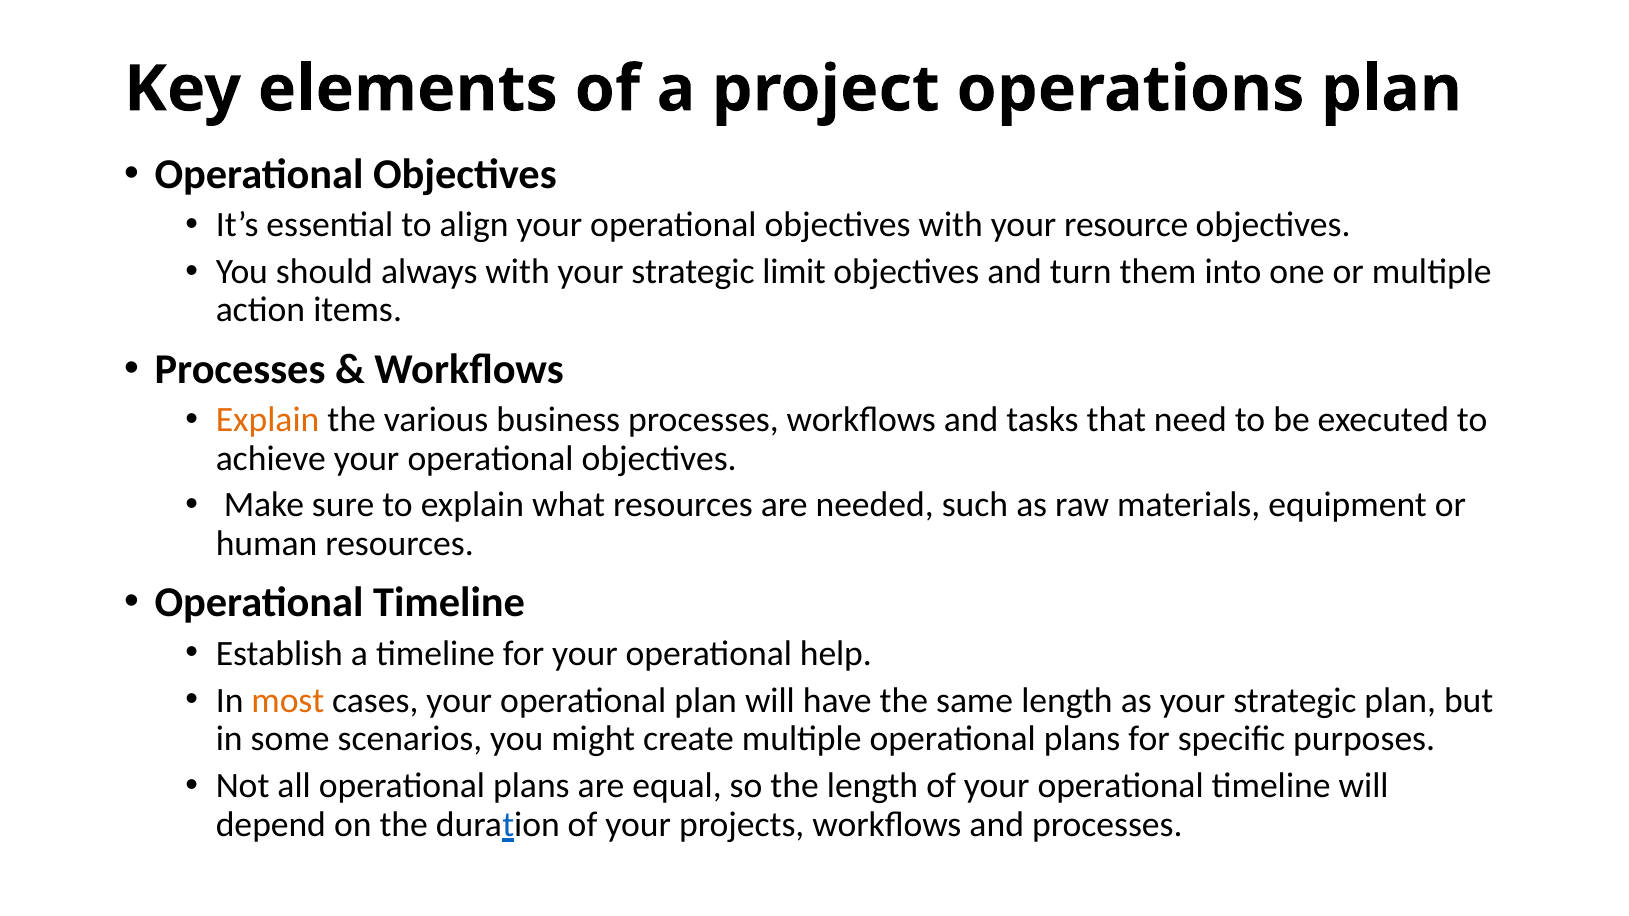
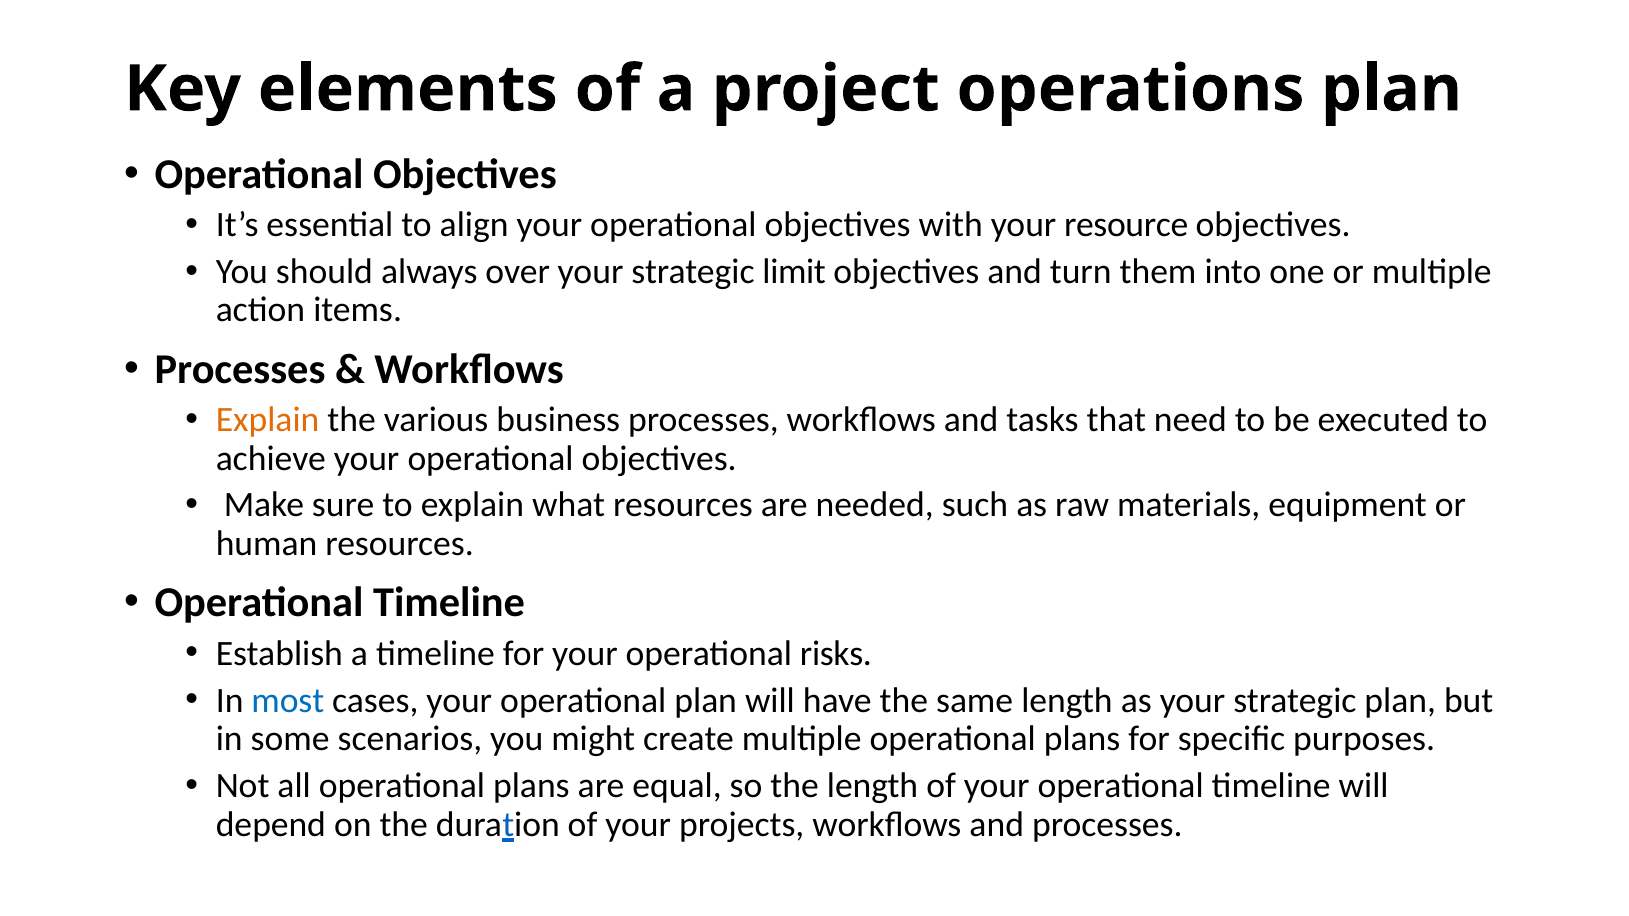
always with: with -> over
help: help -> risks
most colour: orange -> blue
